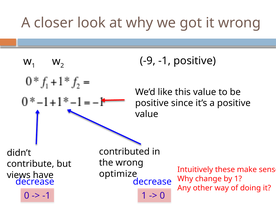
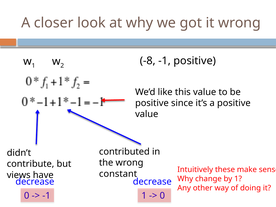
-9: -9 -> -8
optimize: optimize -> constant
